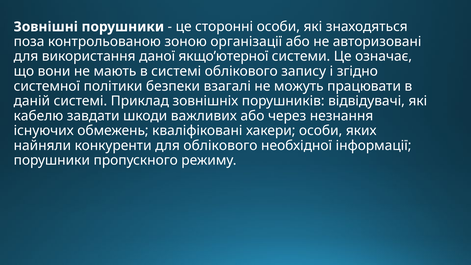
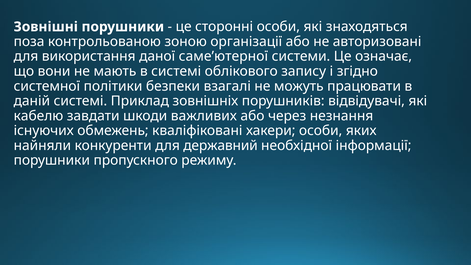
якщо’ютерної: якщо’ютерної -> саме’ютерної
для облікового: облікового -> державний
